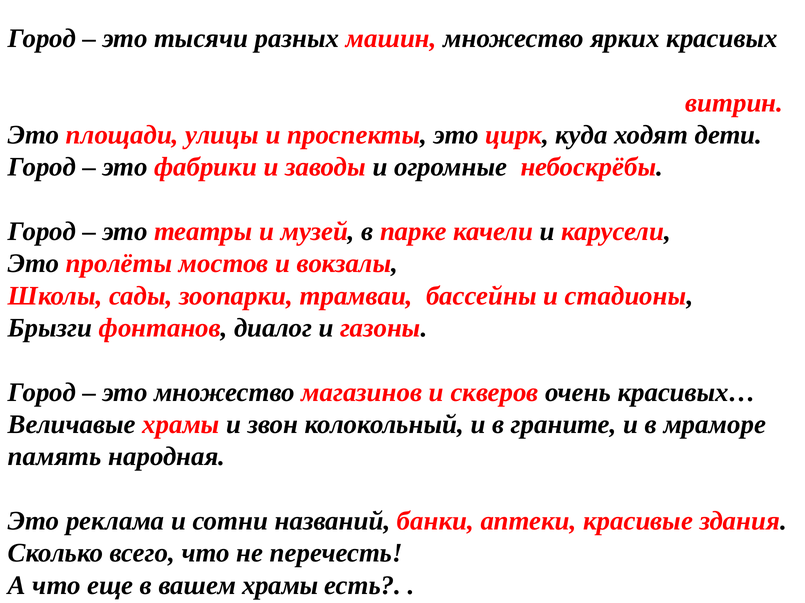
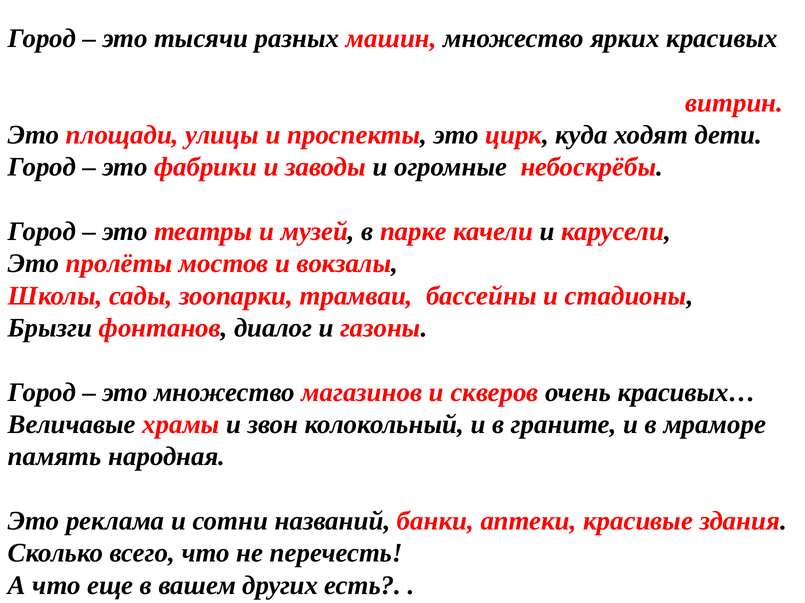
вашем храмы: храмы -> других
